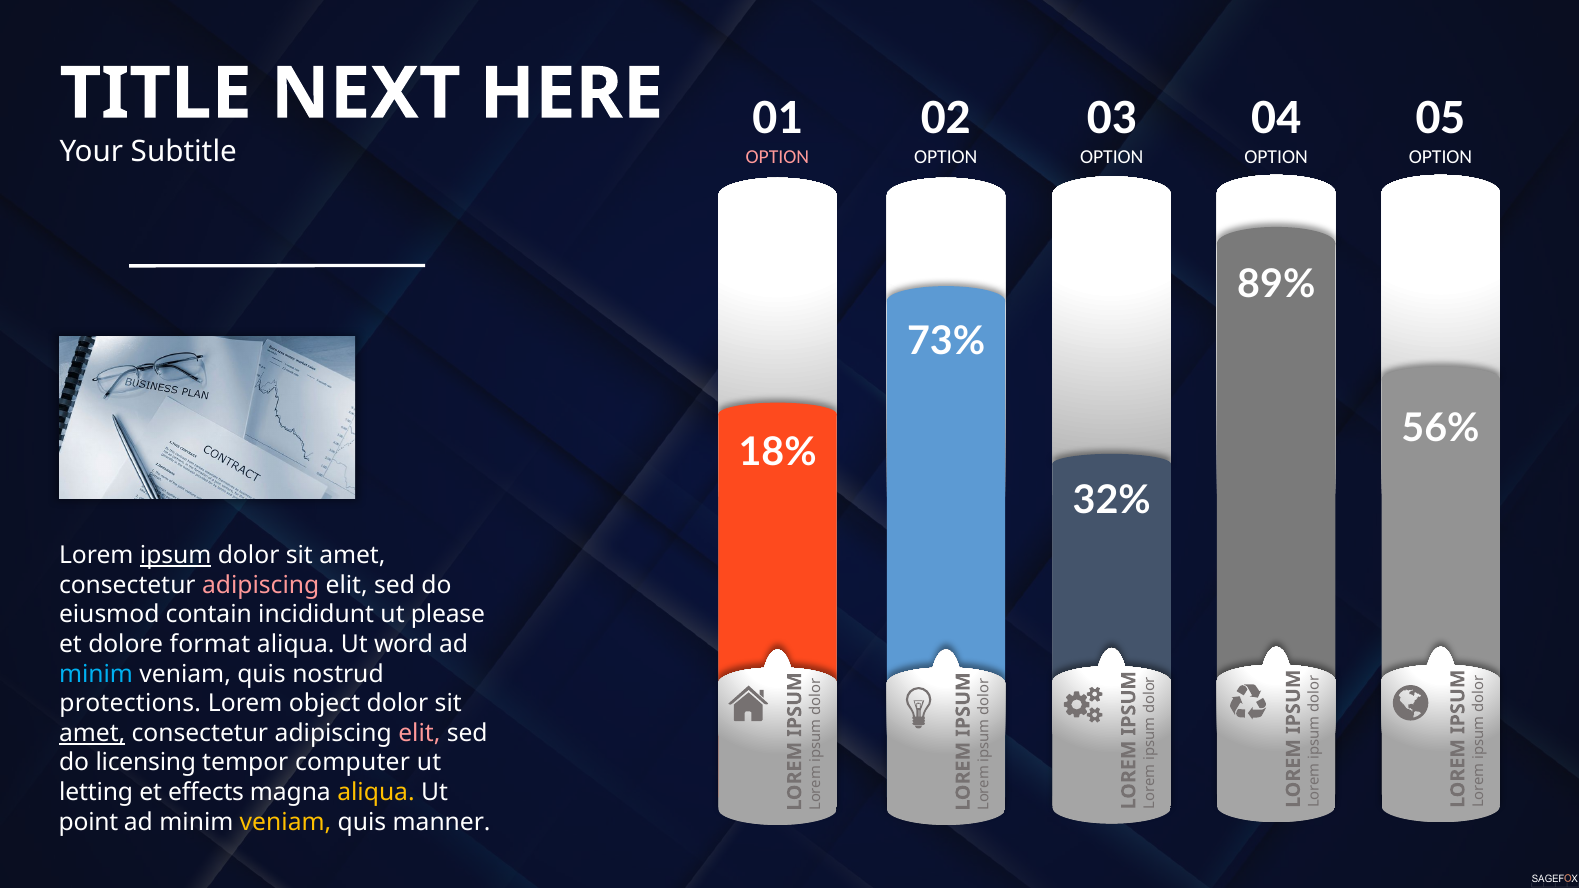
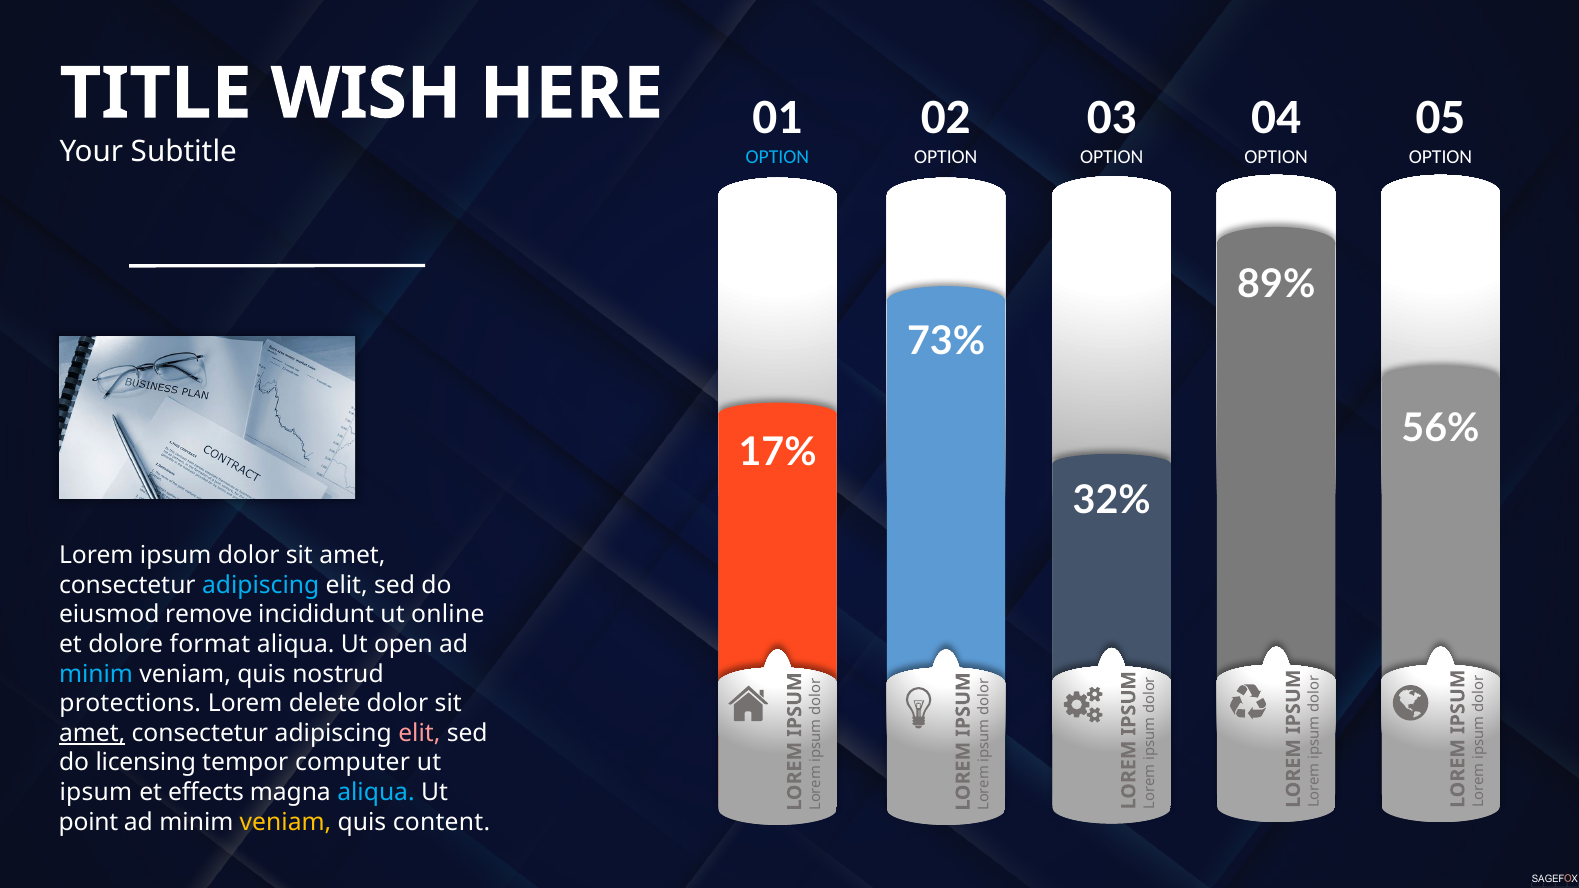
NEXT: NEXT -> WISH
OPTION at (777, 157) colour: pink -> light blue
18%: 18% -> 17%
ipsum at (176, 556) underline: present -> none
adipiscing at (261, 585) colour: pink -> light blue
contain: contain -> remove
please: please -> online
word: word -> open
object: object -> delete
letting at (96, 793): letting -> ipsum
aliqua at (376, 793) colour: yellow -> light blue
manner: manner -> content
